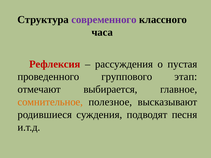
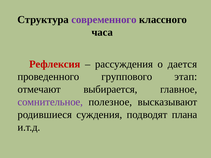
пустая: пустая -> дается
сомнительное colour: orange -> purple
песня: песня -> плана
